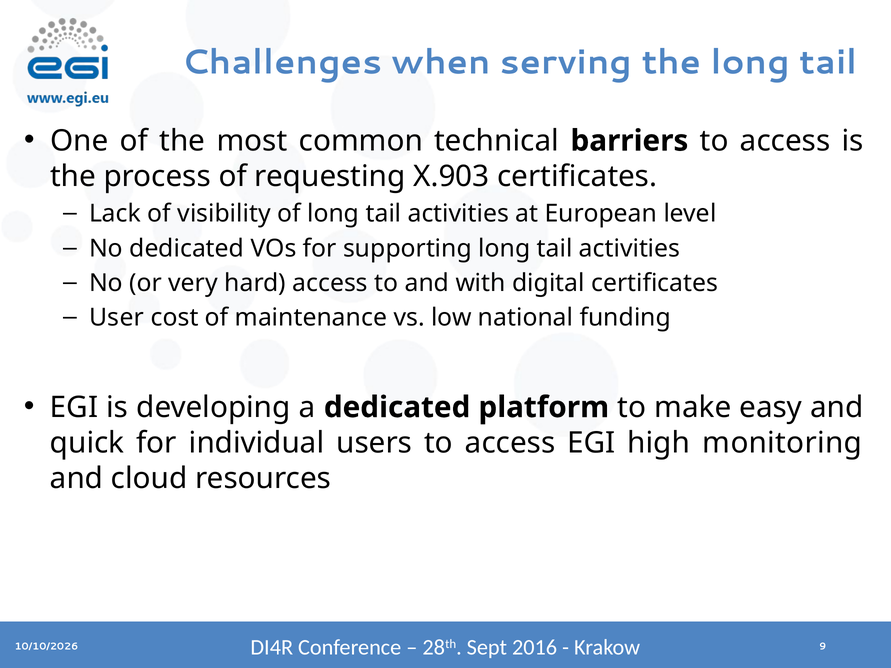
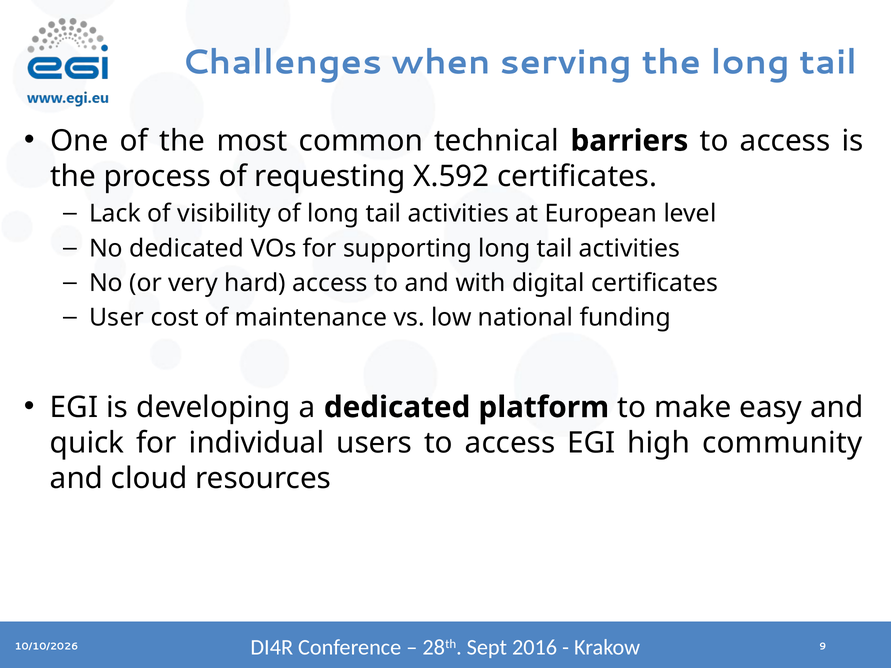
X.903: X.903 -> X.592
monitoring: monitoring -> community
